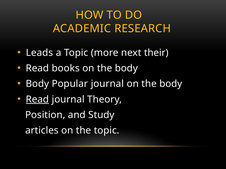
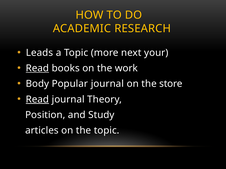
their: their -> your
Read at (37, 68) underline: none -> present
books on the body: body -> work
body at (171, 84): body -> store
